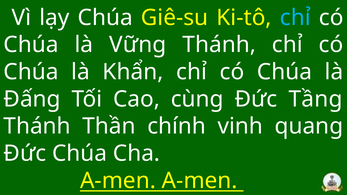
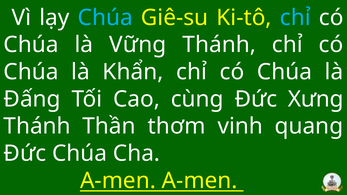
Chúa at (105, 18) colour: white -> light blue
Tầng: Tầng -> Xưng
chính: chính -> thơm
